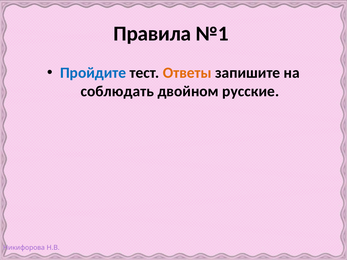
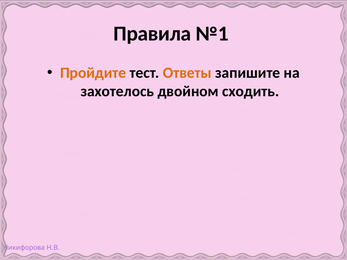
Пройдите colour: blue -> orange
соблюдать: соблюдать -> захотелось
русские: русские -> сходить
